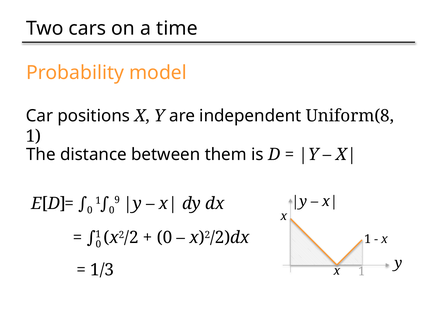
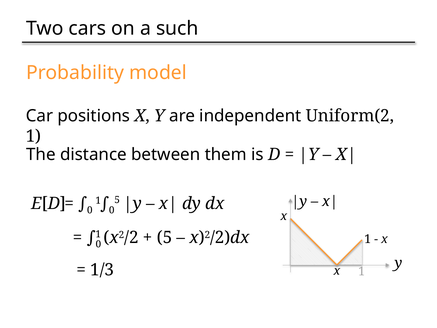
time: time -> such
Uniform(8: Uniform(8 -> Uniform(2
1 9: 9 -> 5
0 at (165, 237): 0 -> 5
